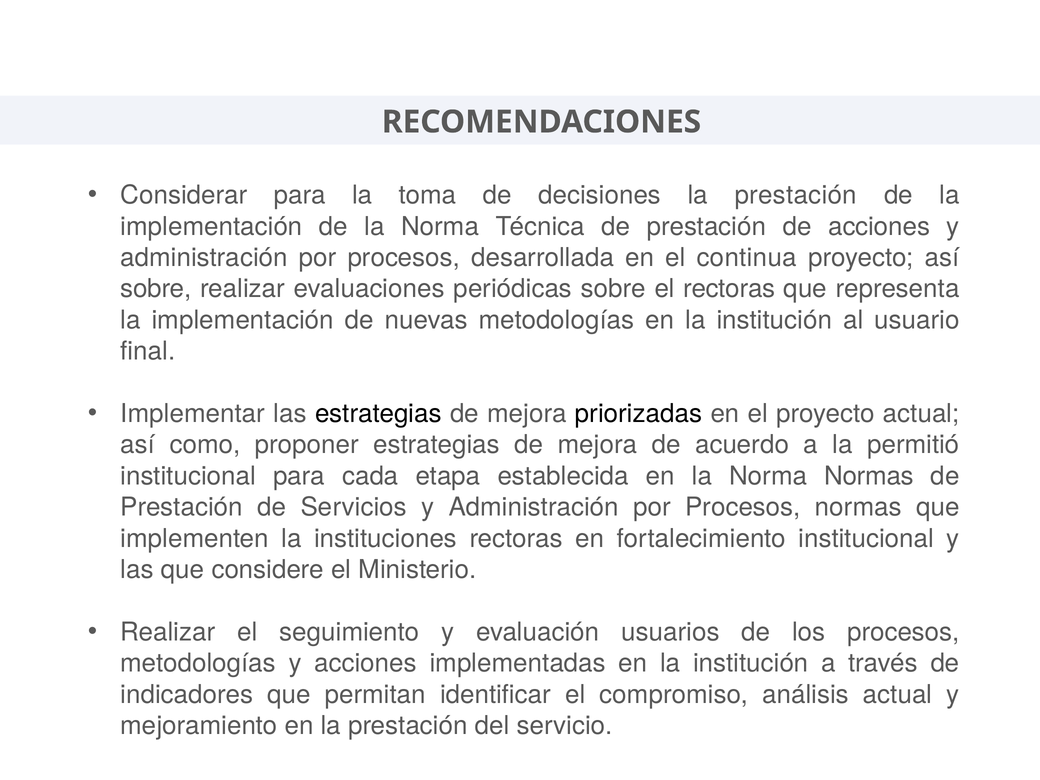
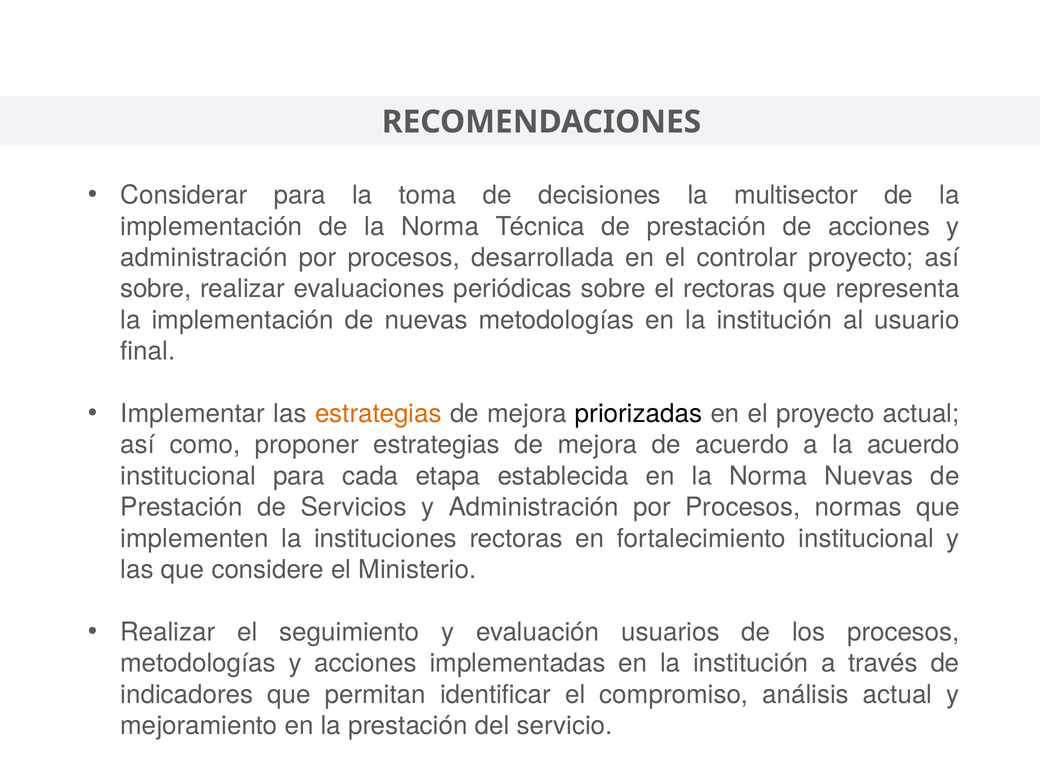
decisiones la prestación: prestación -> multisector
continua: continua -> controlar
estrategias at (378, 414) colour: black -> orange
la permitió: permitió -> acuerdo
Norma Normas: Normas -> Nuevas
